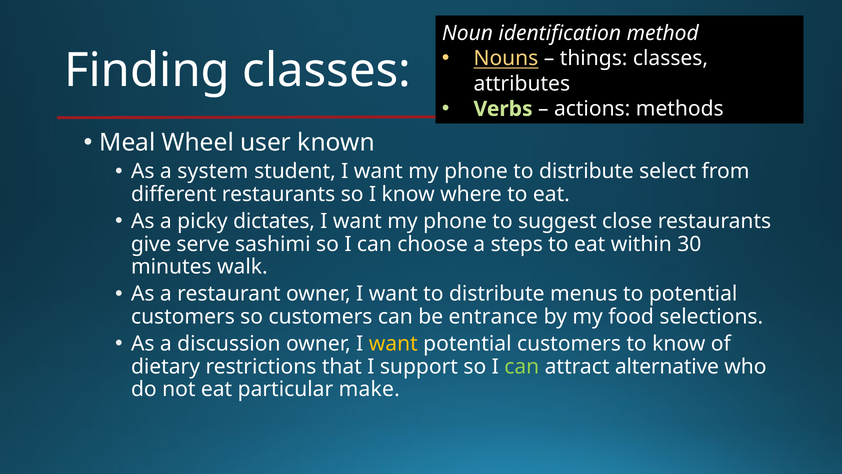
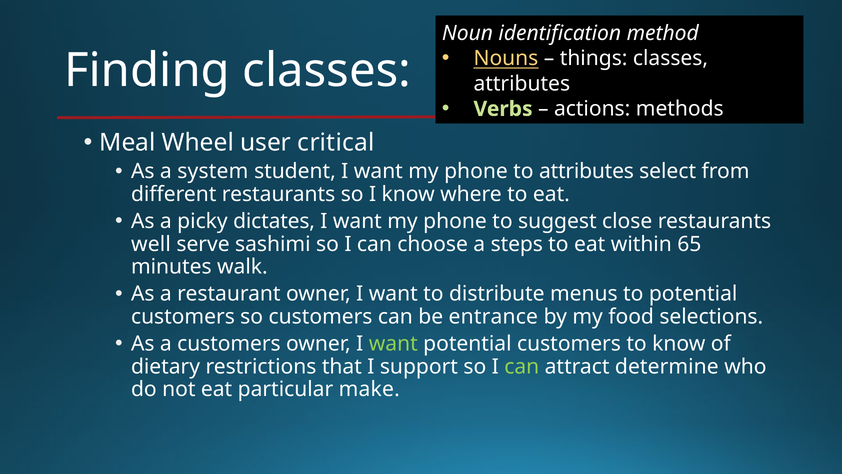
known: known -> critical
phone to distribute: distribute -> attributes
give: give -> well
30: 30 -> 65
a discussion: discussion -> customers
want at (393, 344) colour: yellow -> light green
alternative: alternative -> determine
